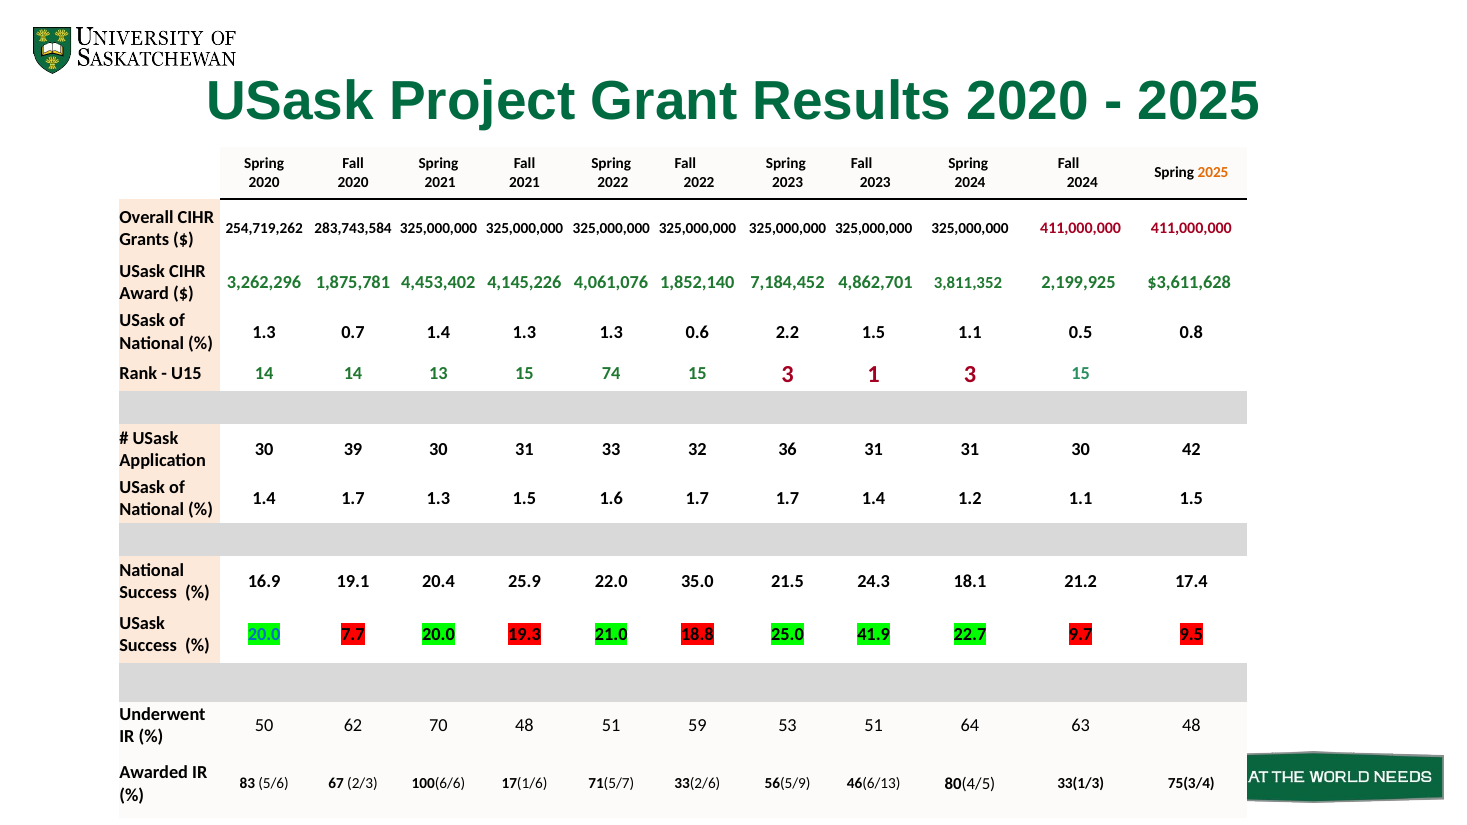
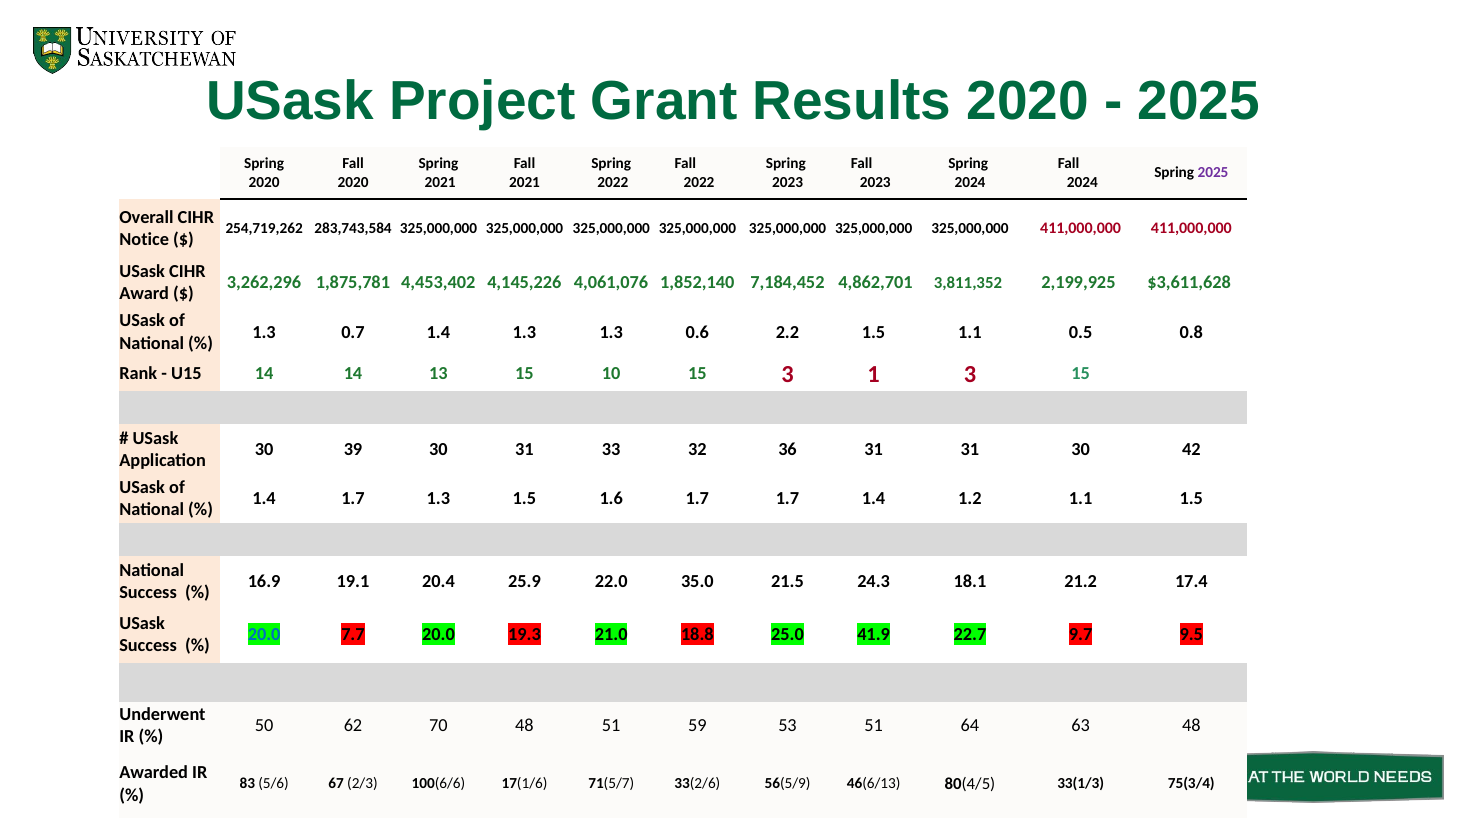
2025 at (1213, 173) colour: orange -> purple
Grants: Grants -> Notice
74: 74 -> 10
